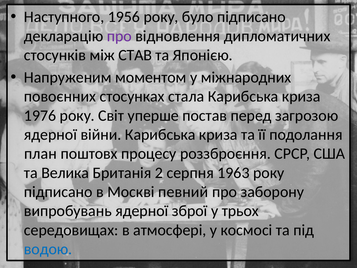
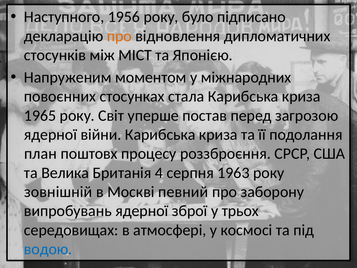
про at (119, 36) colour: purple -> orange
СТАВ: СТАВ -> МІСТ
1976: 1976 -> 1965
2: 2 -> 4
підписано at (58, 192): підписано -> зовнішній
